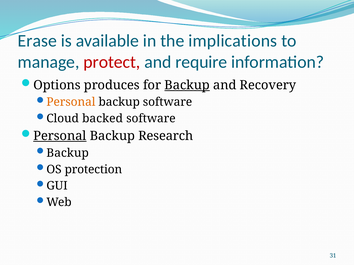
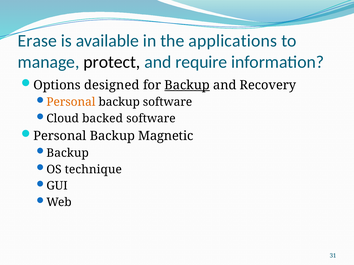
implications: implications -> applications
protect colour: red -> black
produces: produces -> designed
Personal at (60, 136) underline: present -> none
Research: Research -> Magnetic
protection: protection -> technique
